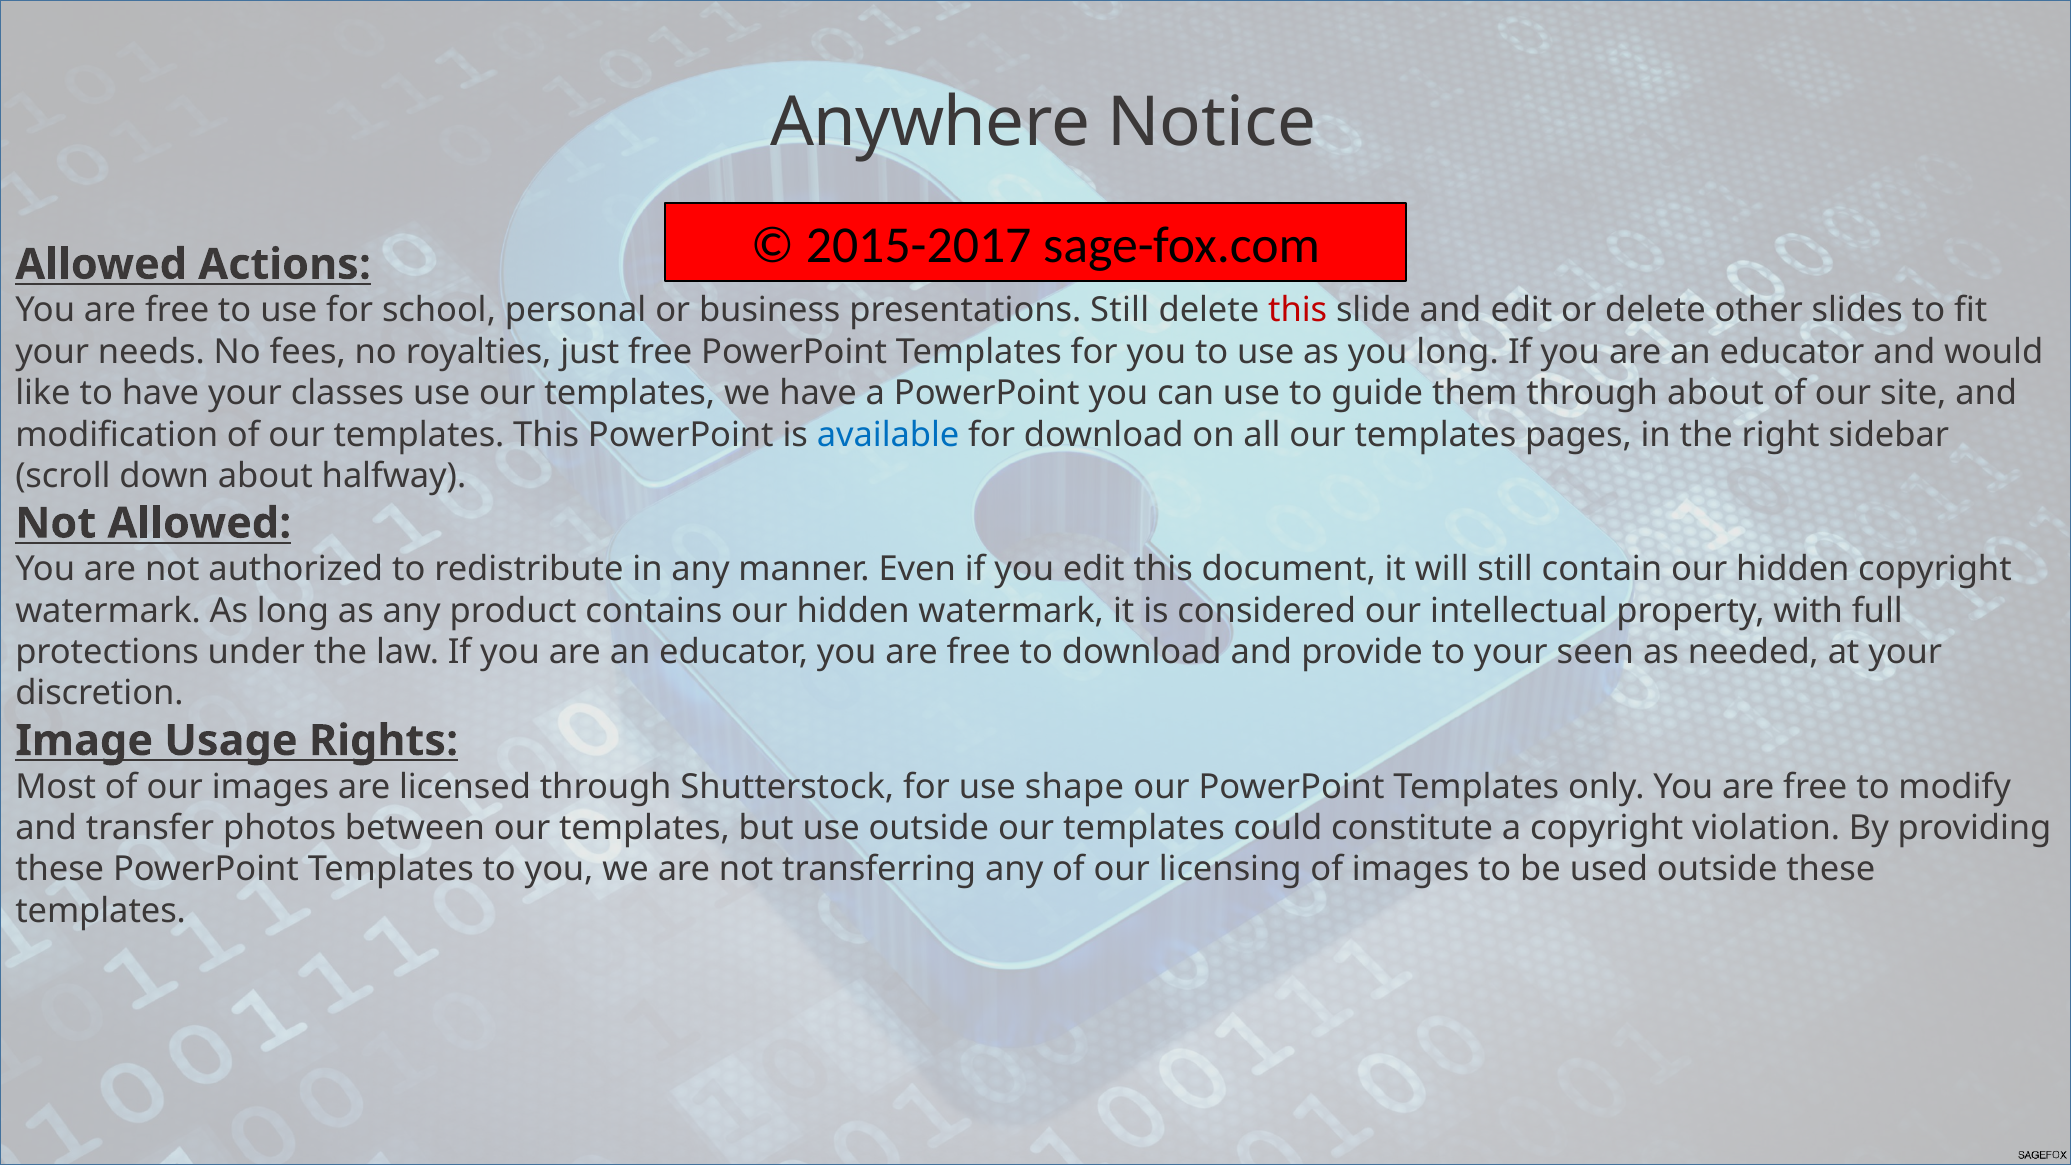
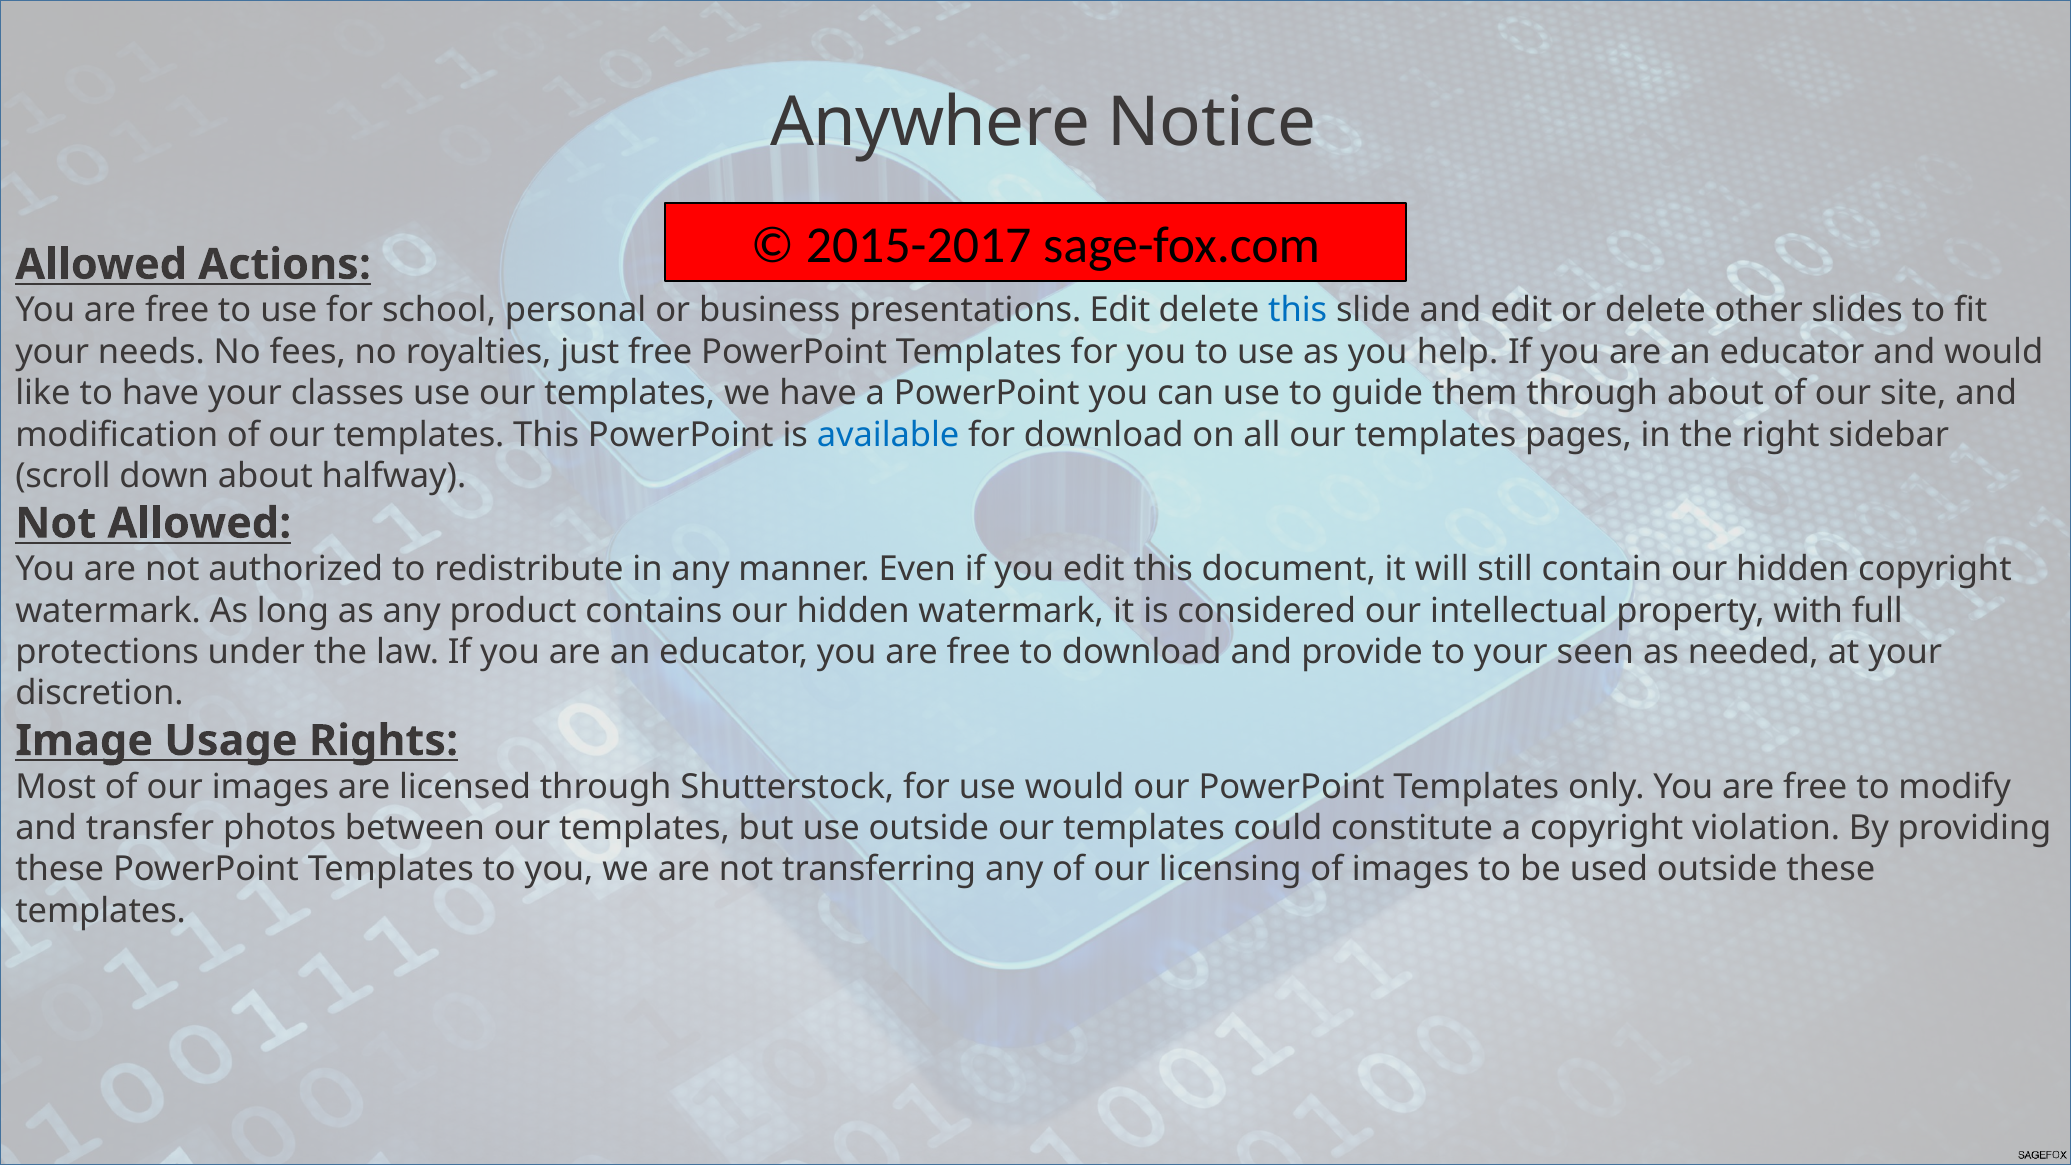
presentations Still: Still -> Edit
this at (1298, 311) colour: red -> blue
you long: long -> help
use shape: shape -> would
